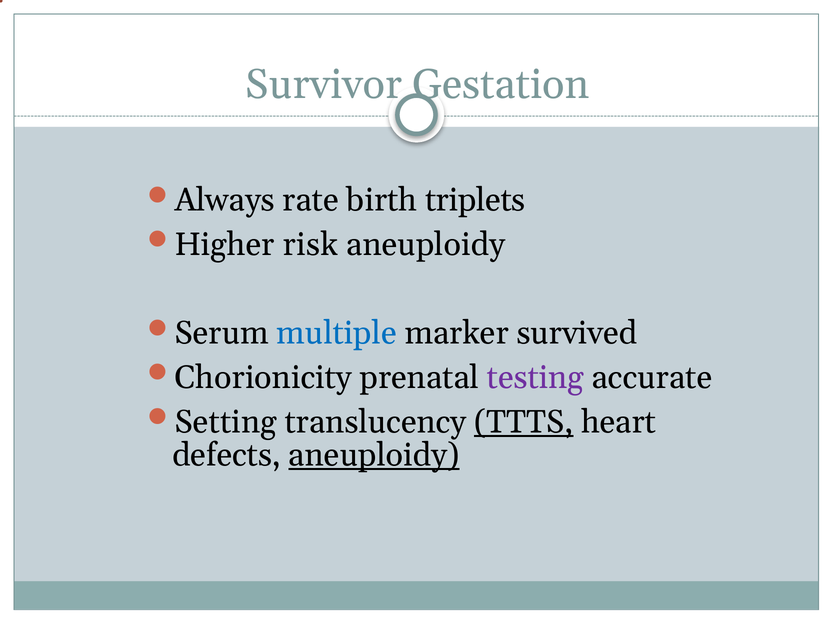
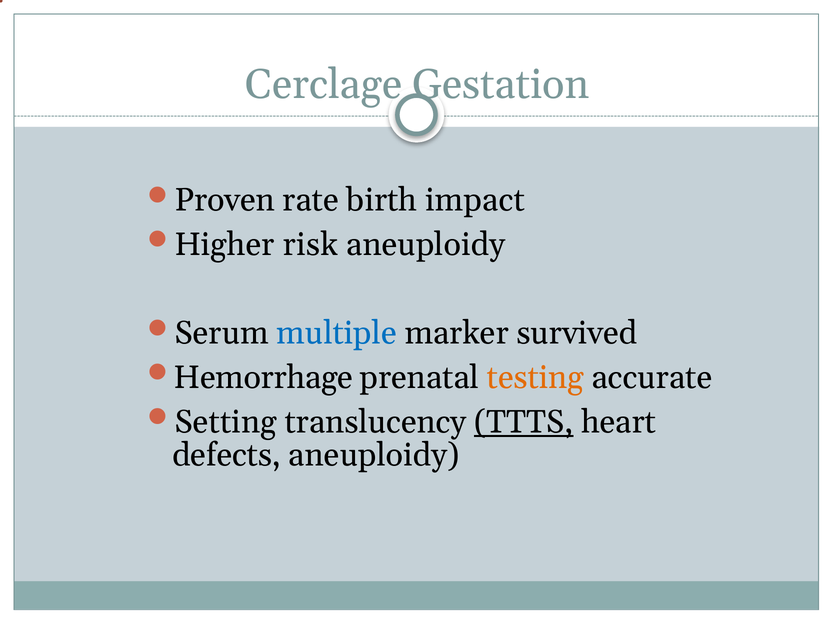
Survivor: Survivor -> Cerclage
Always: Always -> Proven
triplets: triplets -> impact
Chorionicity: Chorionicity -> Hemorrhage
testing colour: purple -> orange
aneuploidy at (374, 455) underline: present -> none
